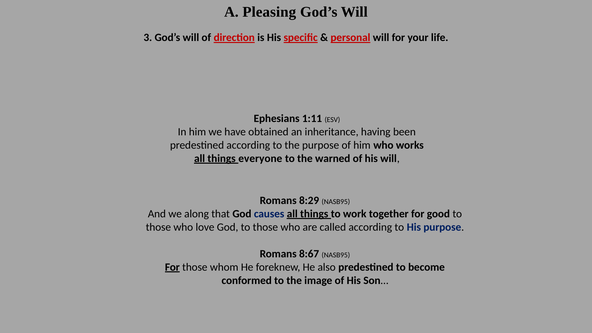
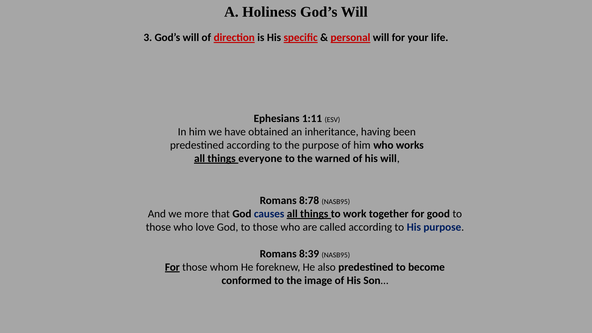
Pleasing: Pleasing -> Holiness
8:29: 8:29 -> 8:78
along: along -> more
8:67: 8:67 -> 8:39
